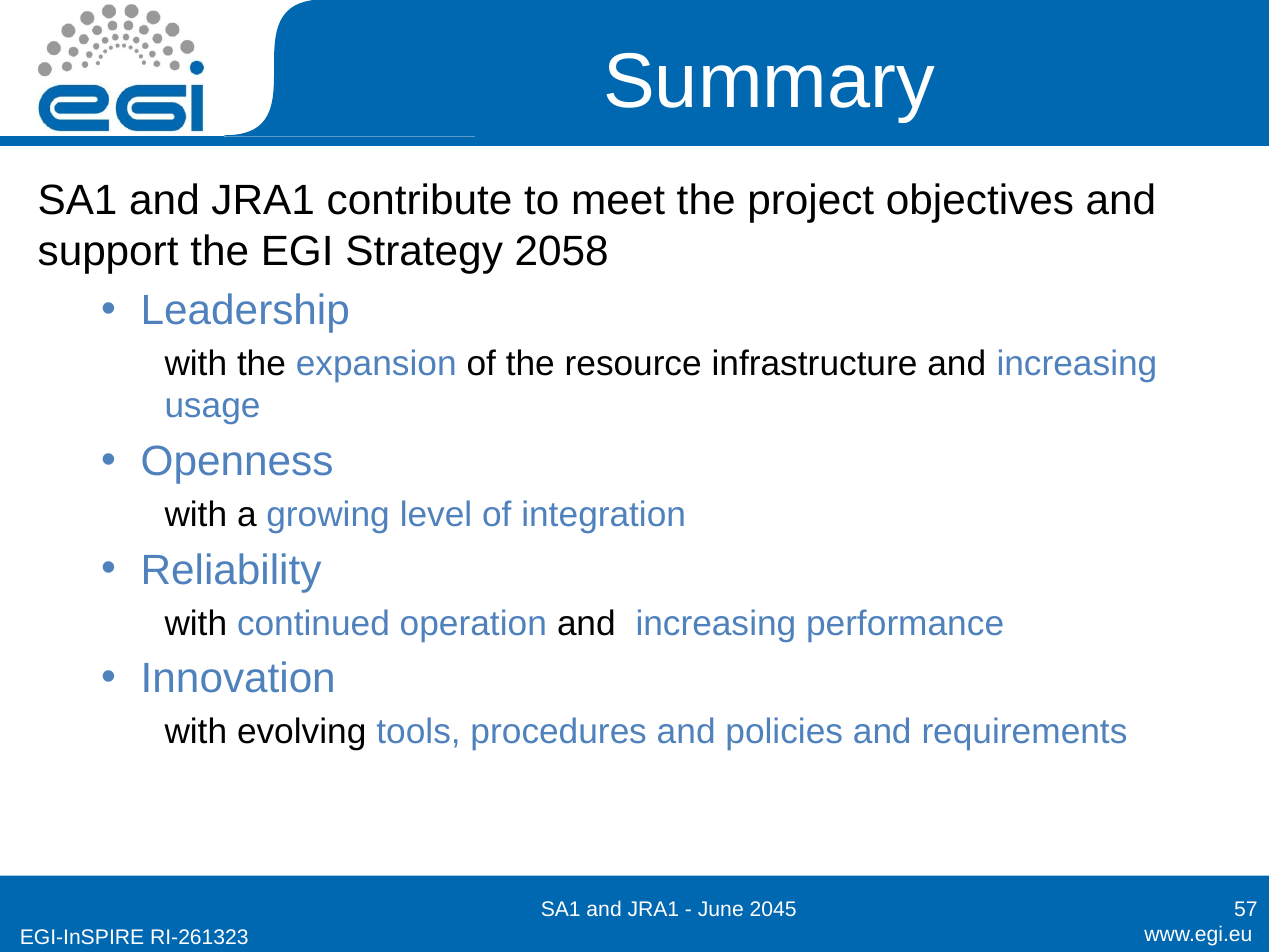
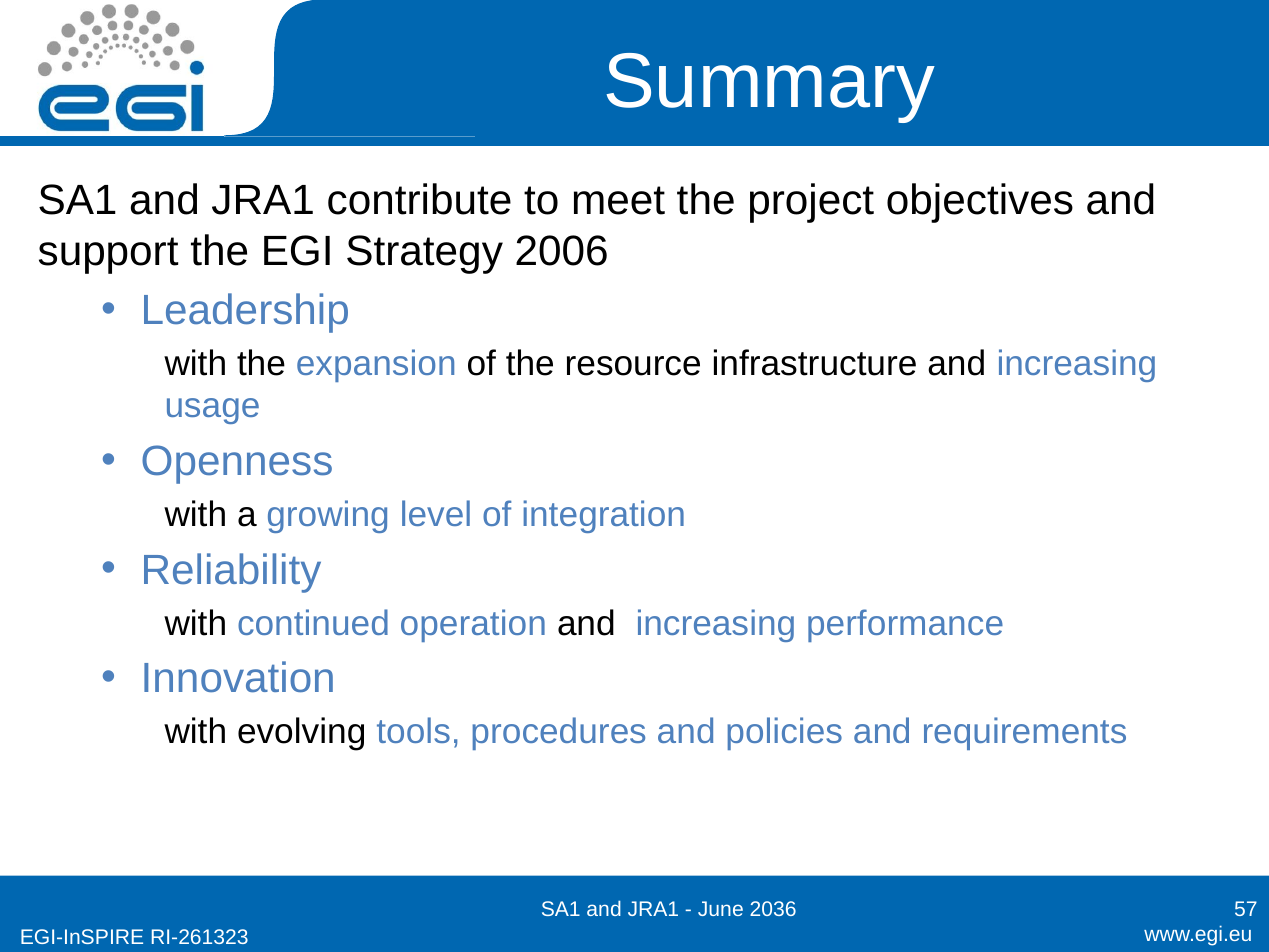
2058: 2058 -> 2006
2045: 2045 -> 2036
